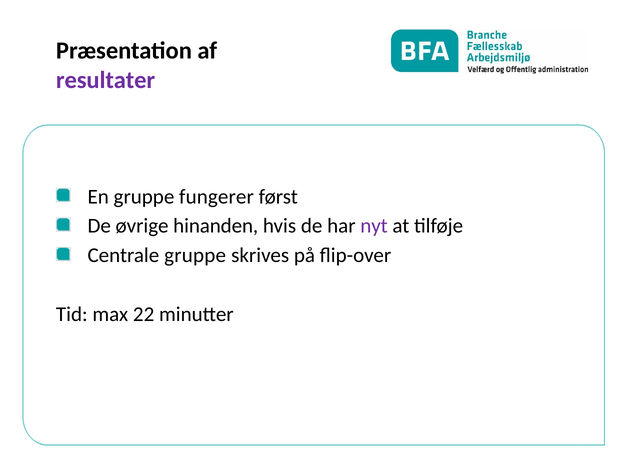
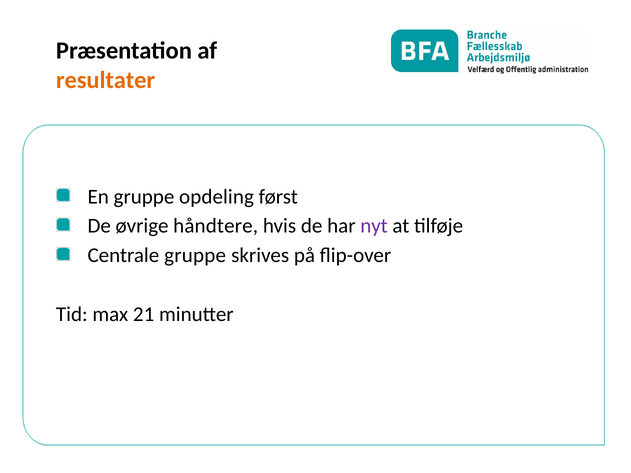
resultater colour: purple -> orange
fungerer: fungerer -> opdeling
hinanden: hinanden -> håndtere
22: 22 -> 21
